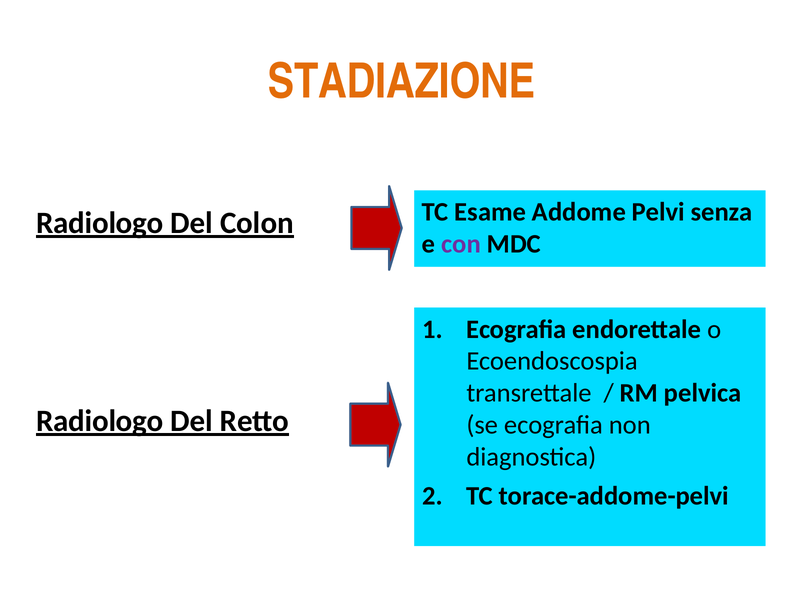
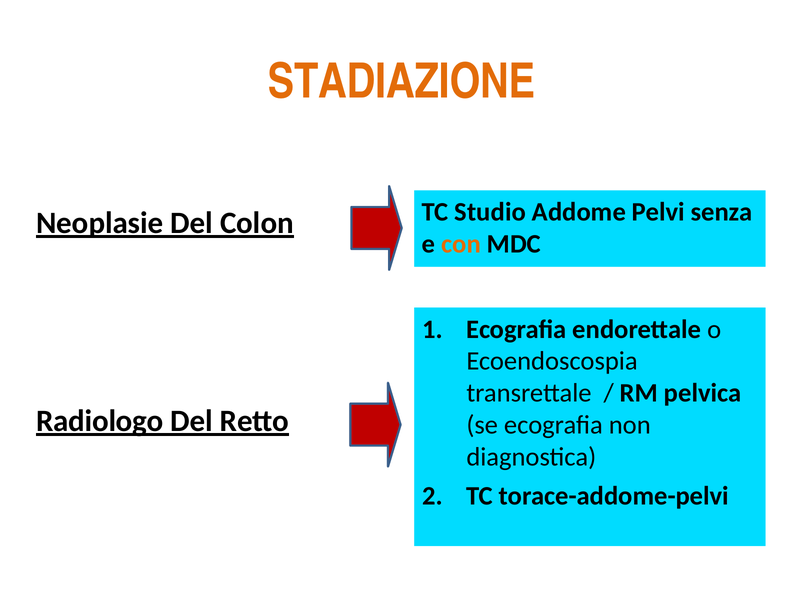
Esame: Esame -> Studio
Radiologo at (100, 223): Radiologo -> Neoplasie
con colour: purple -> orange
